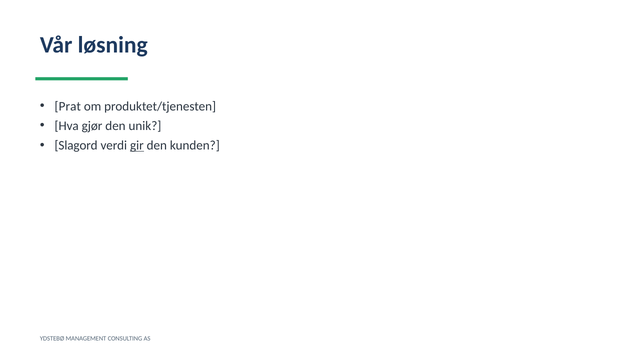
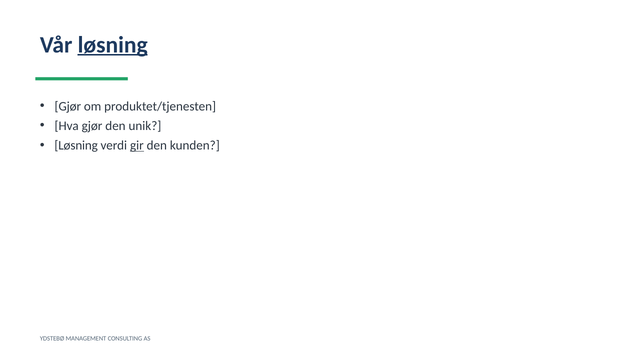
løsning at (113, 45) underline: none -> present
Prat at (68, 106): Prat -> Gjør
Slagord at (76, 145): Slagord -> Løsning
